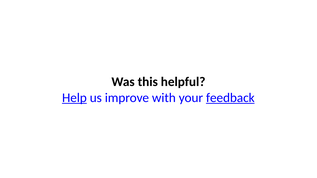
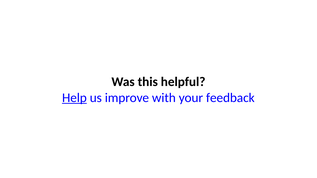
feedback underline: present -> none
